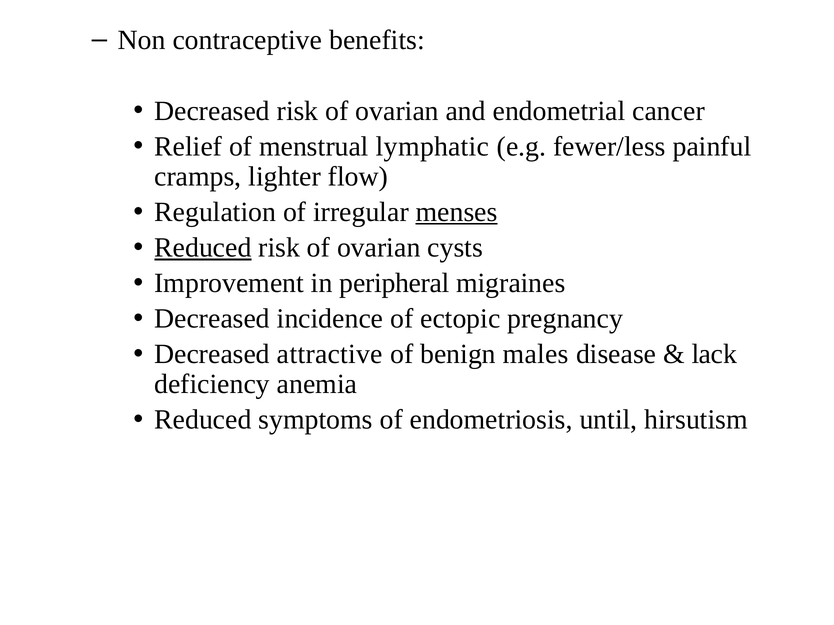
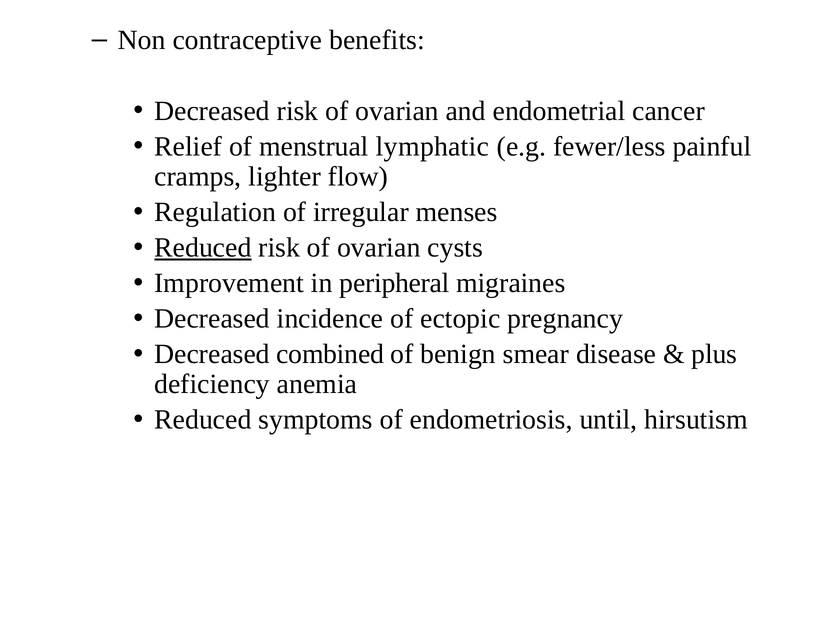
menses underline: present -> none
attractive: attractive -> combined
males: males -> smear
lack: lack -> plus
